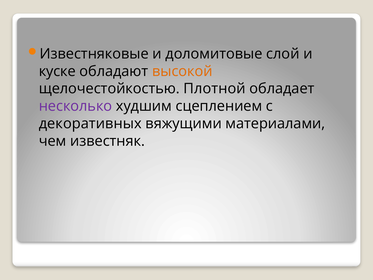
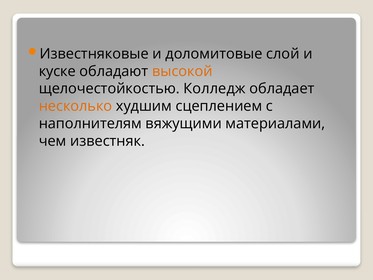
Плотной: Плотной -> Колледж
несколько colour: purple -> orange
декоративных: декоративных -> наполнителям
